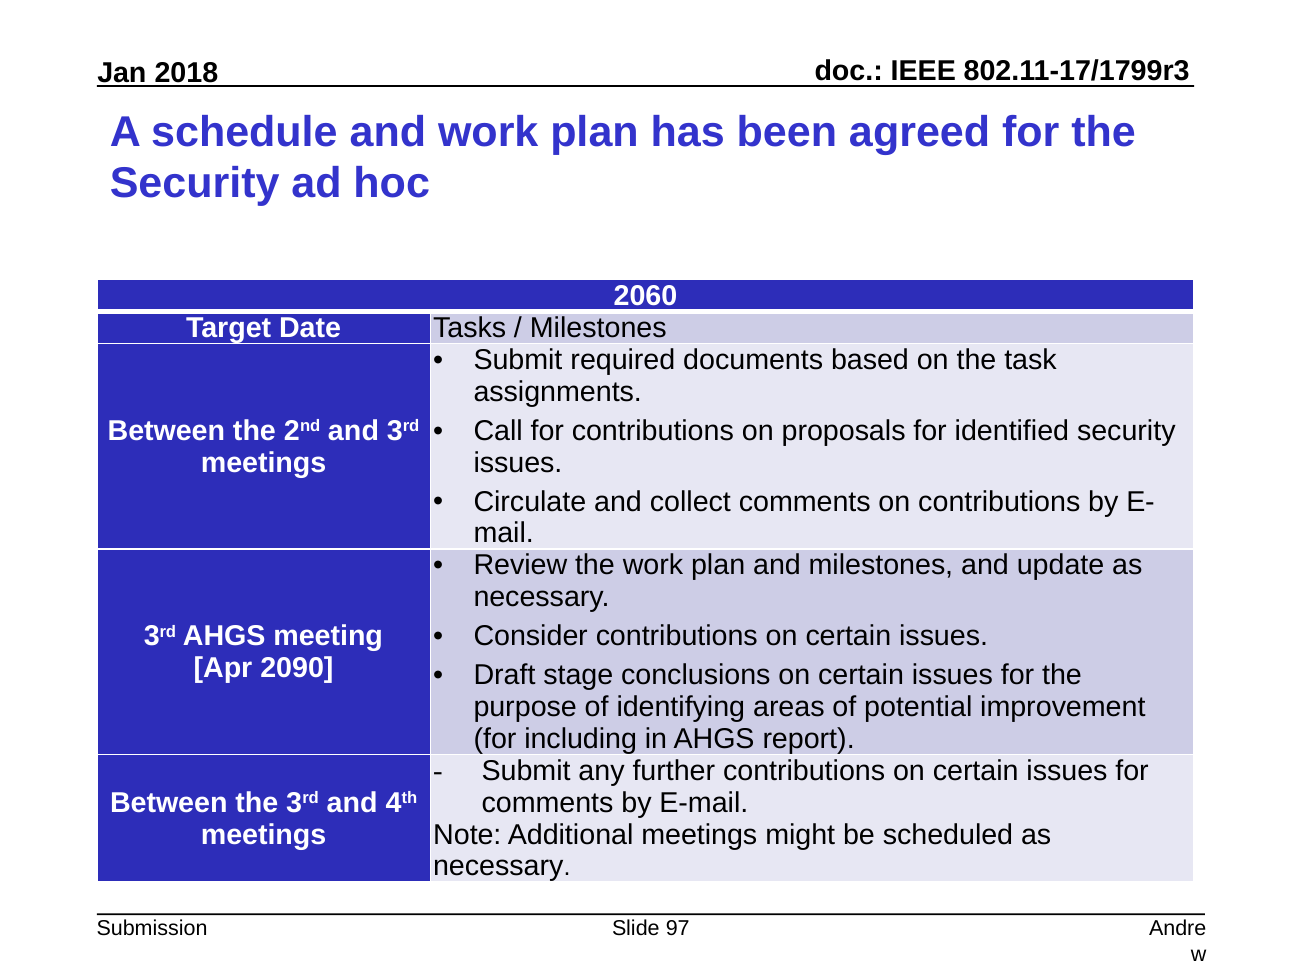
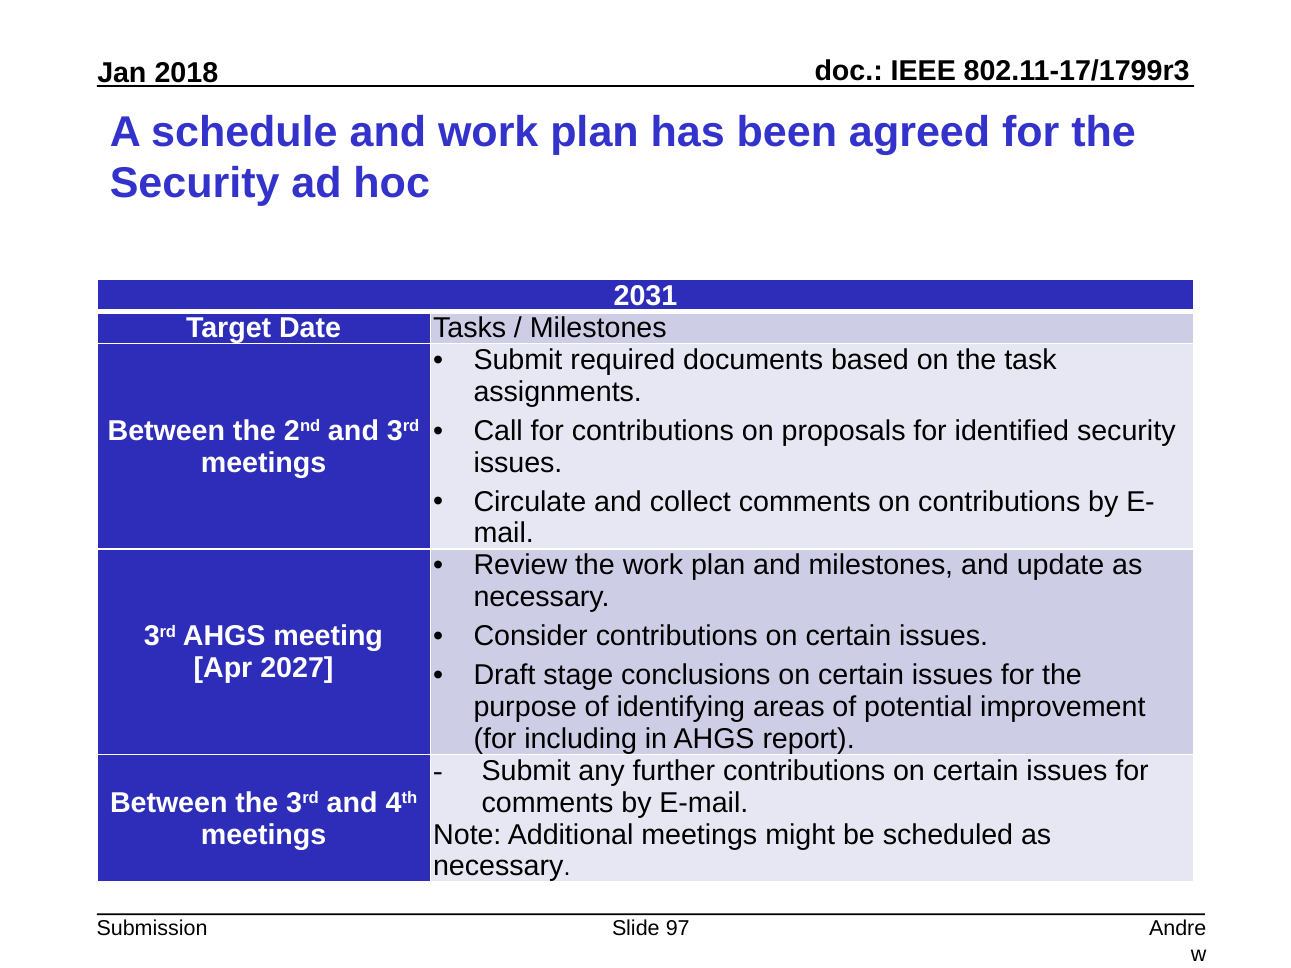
2060: 2060 -> 2031
2090: 2090 -> 2027
